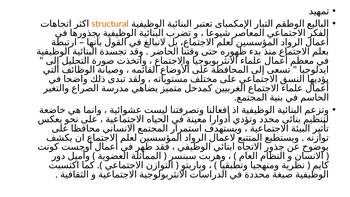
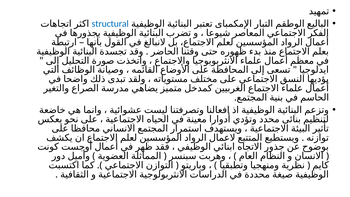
structural colour: orange -> blue
